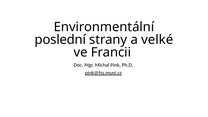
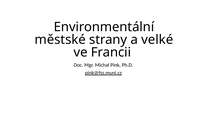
poslední: poslední -> městské
